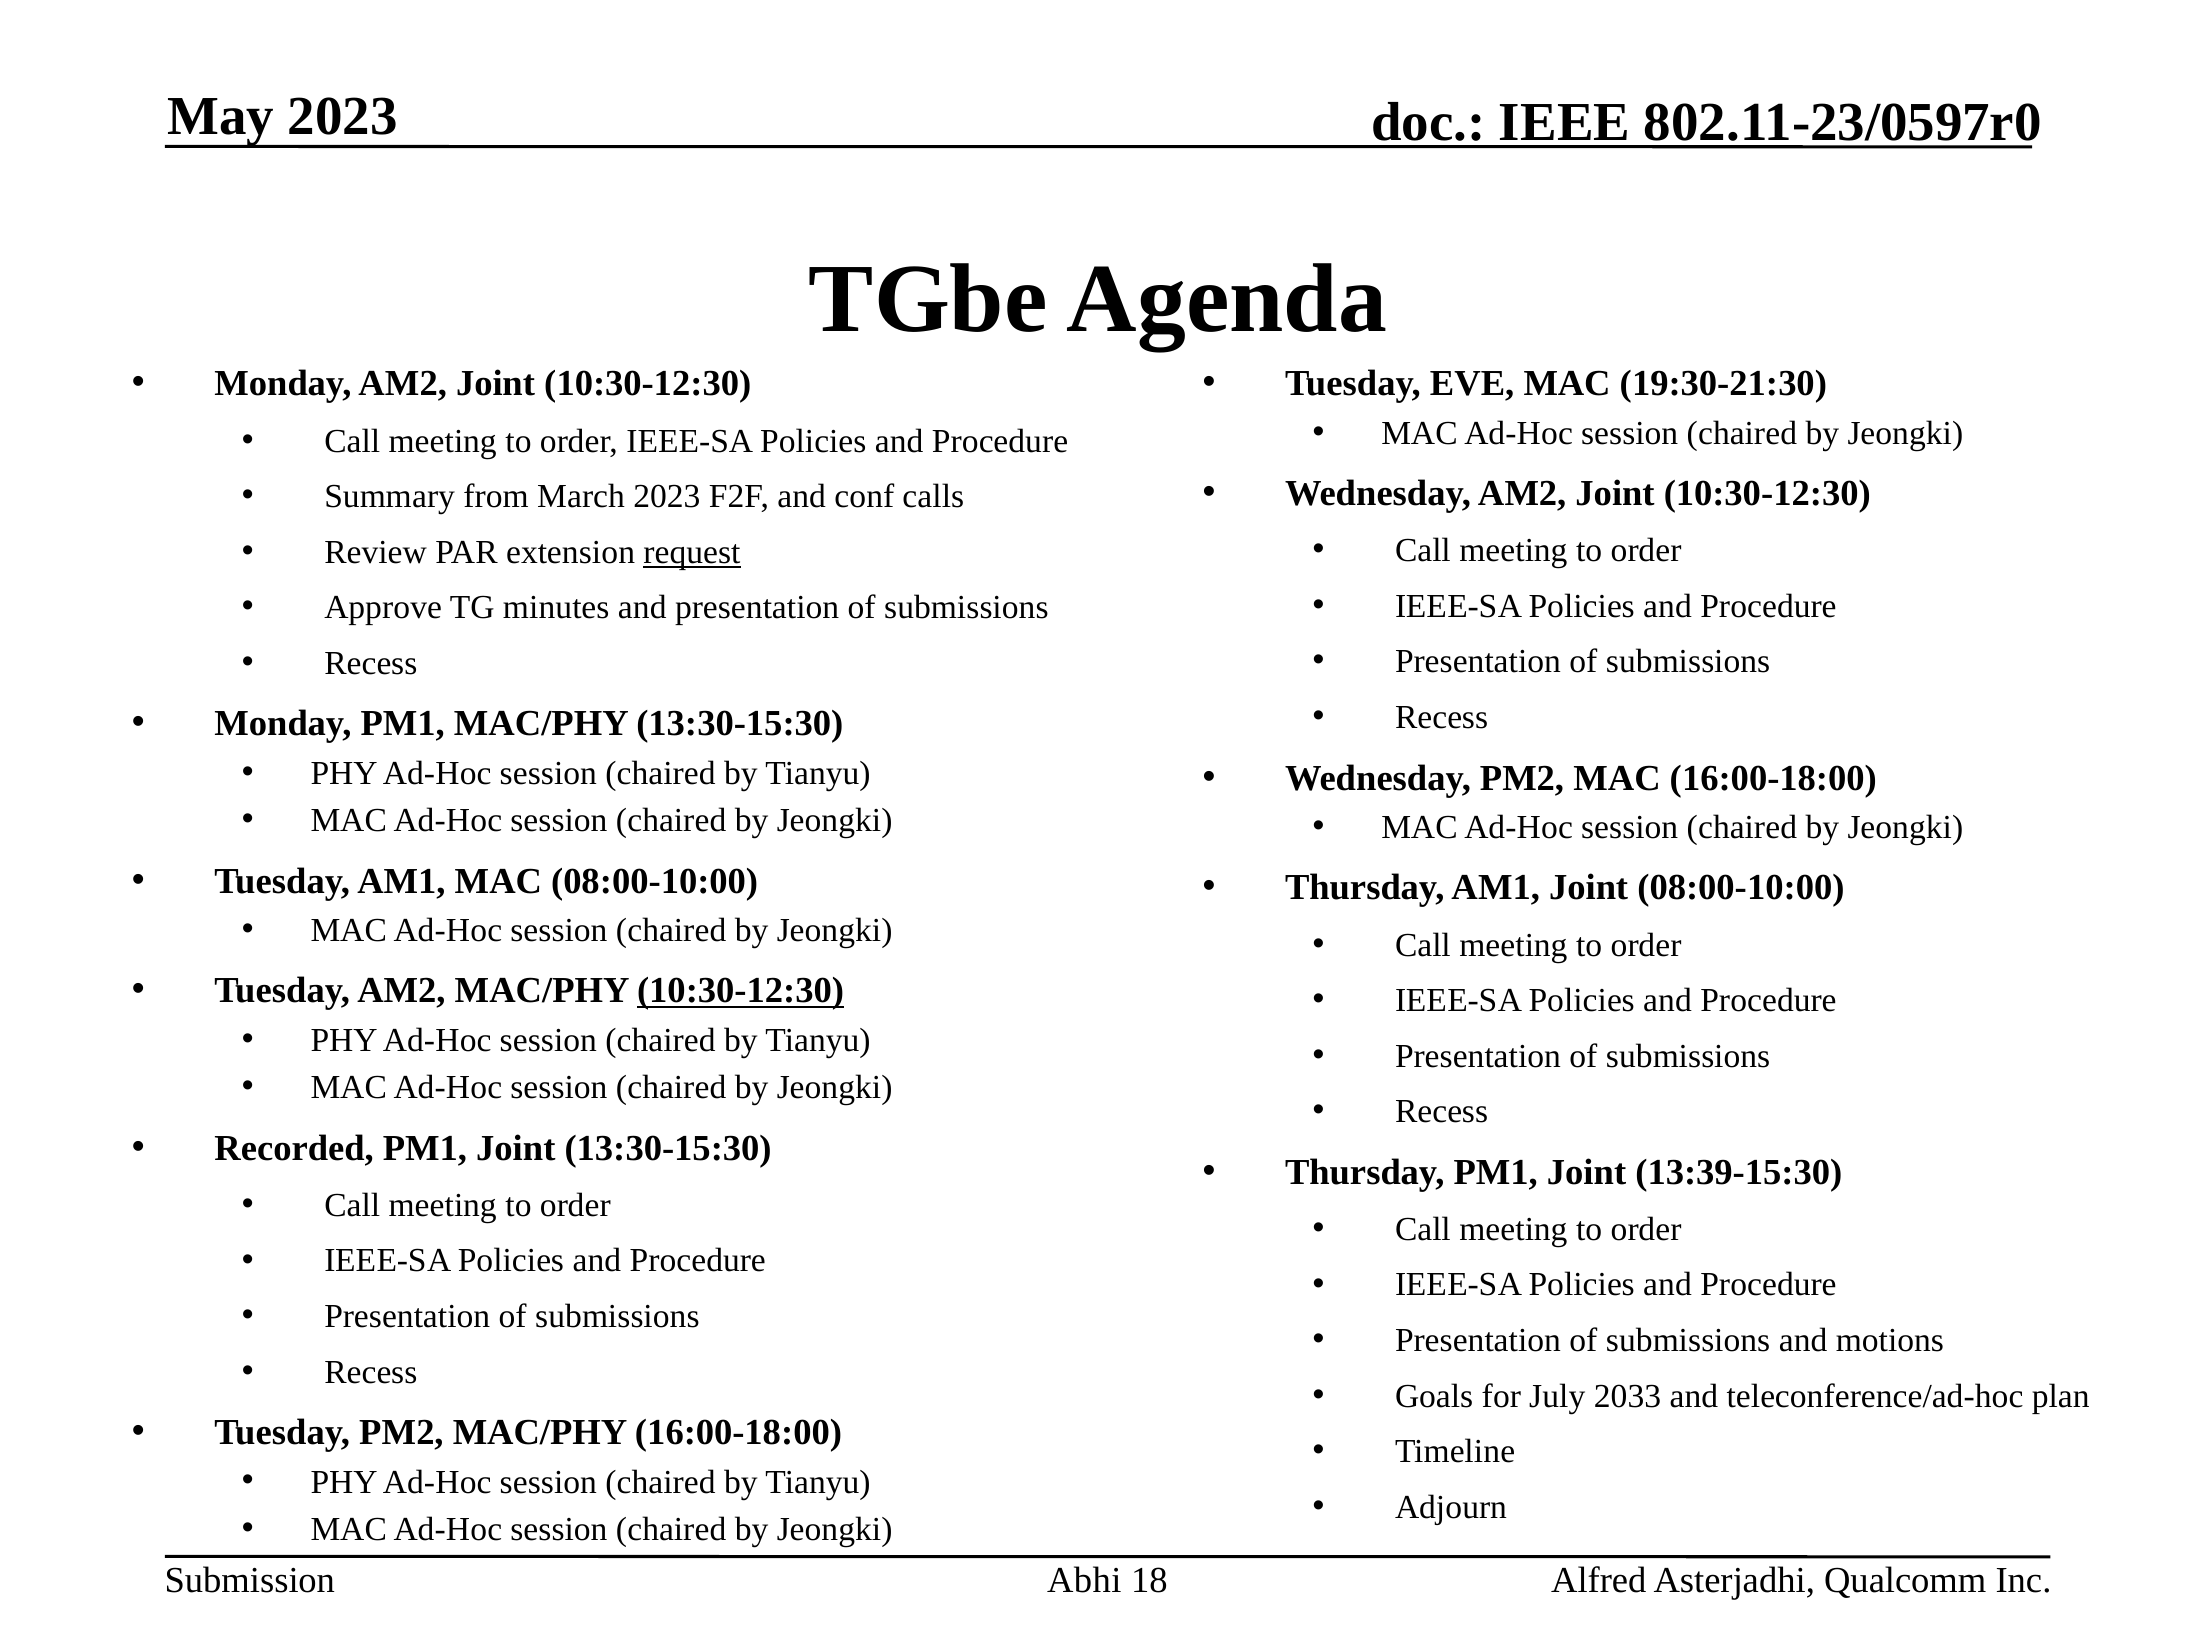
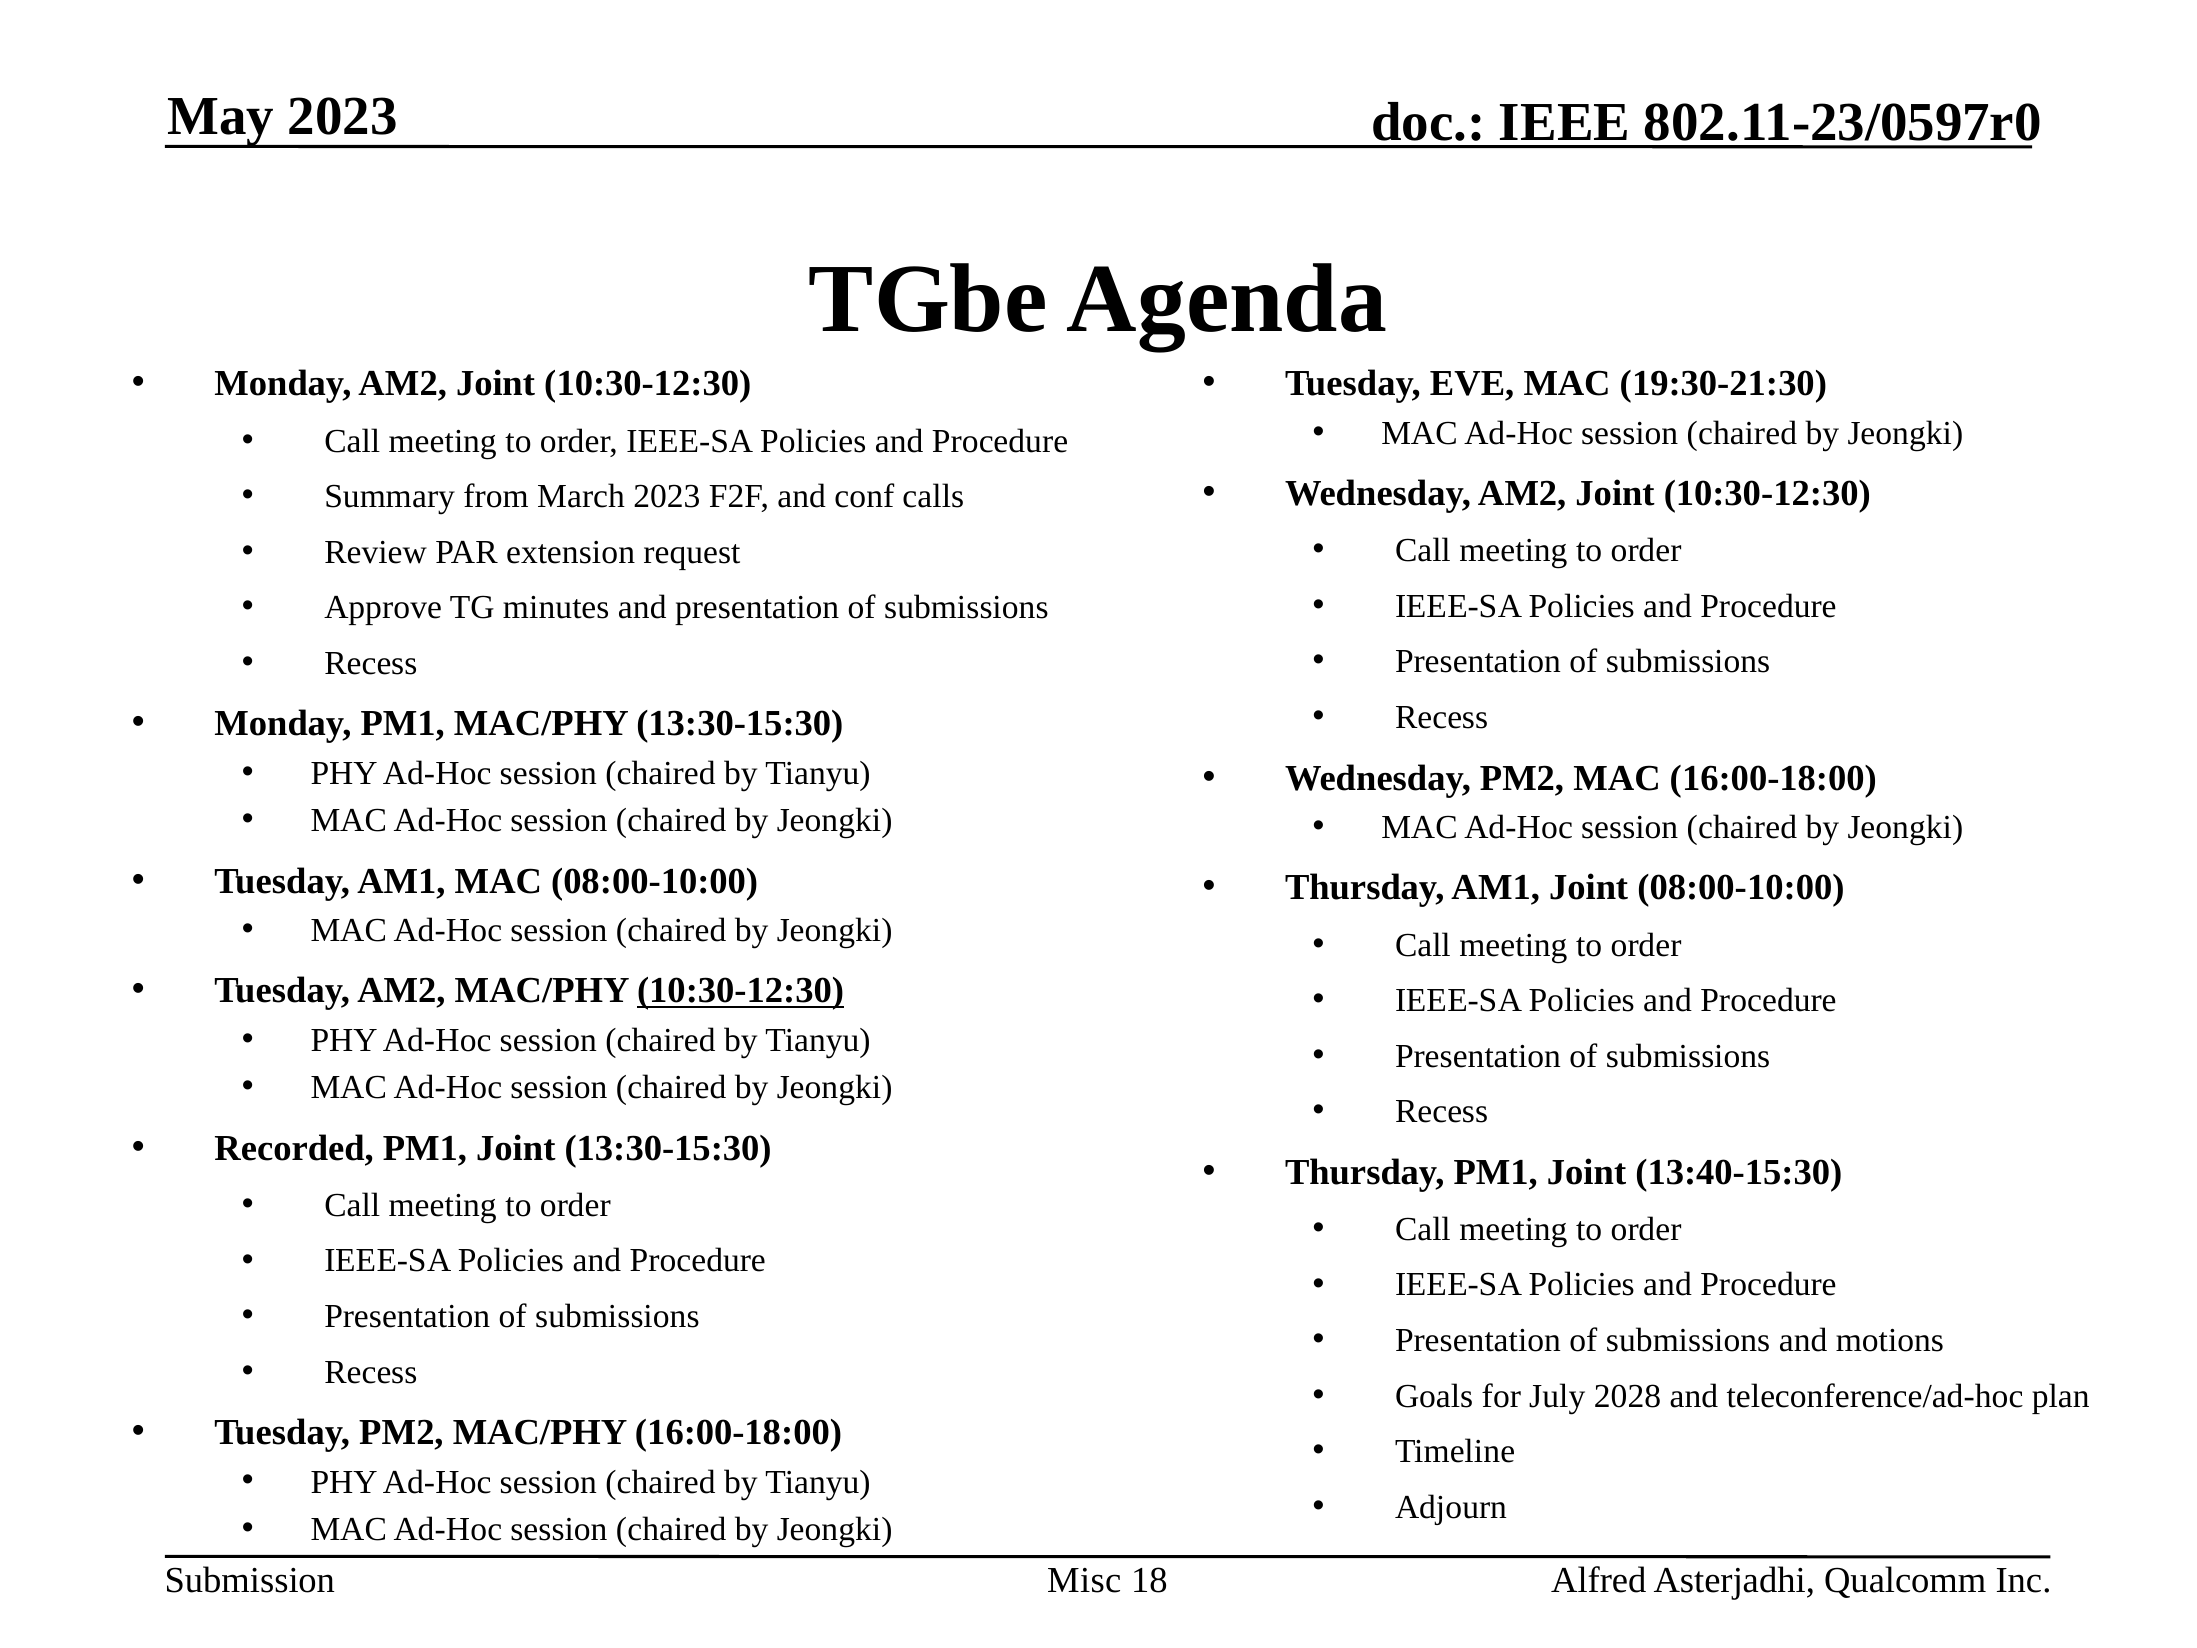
request underline: present -> none
13:39-15:30: 13:39-15:30 -> 13:40-15:30
2033: 2033 -> 2028
Abhi: Abhi -> Misc
